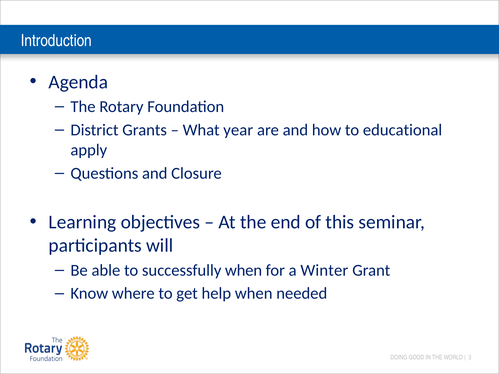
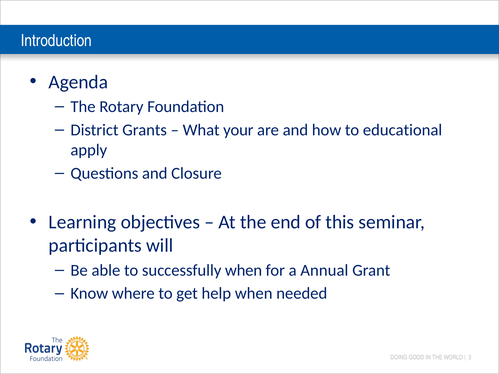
year: year -> your
Winter: Winter -> Annual
